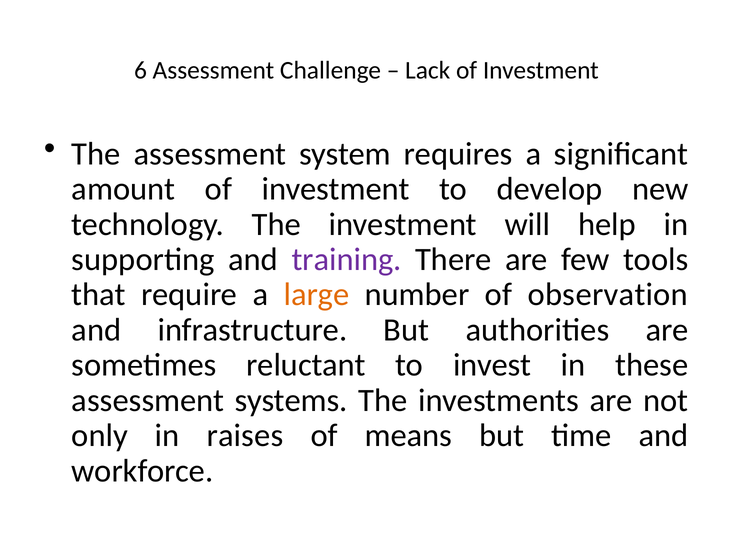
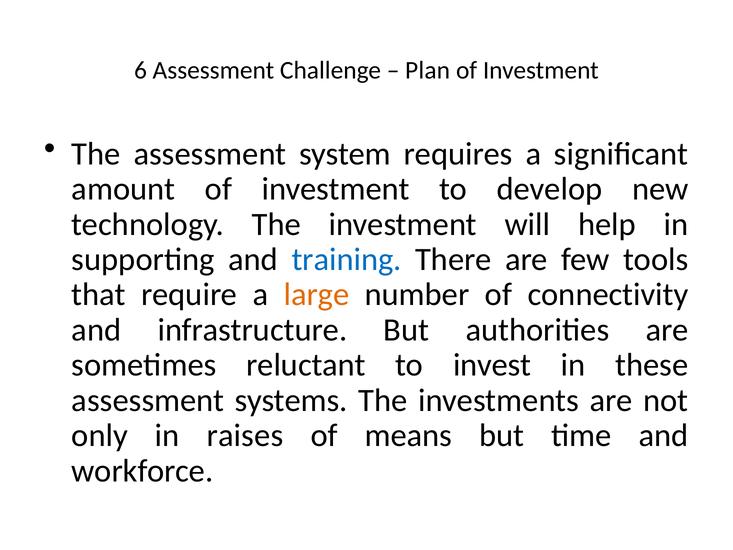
Lack: Lack -> Plan
training colour: purple -> blue
observation: observation -> connectivity
